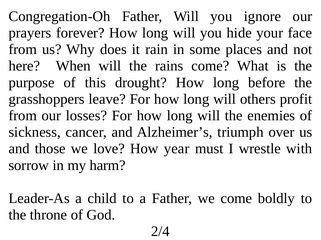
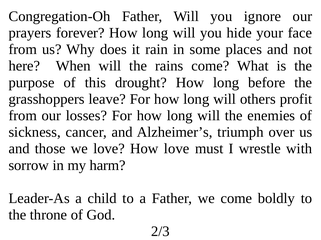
How year: year -> love
2/4: 2/4 -> 2/3
